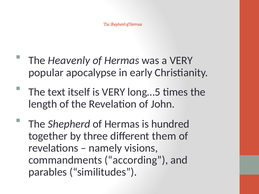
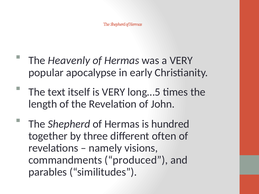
them: them -> often
according: according -> produced
